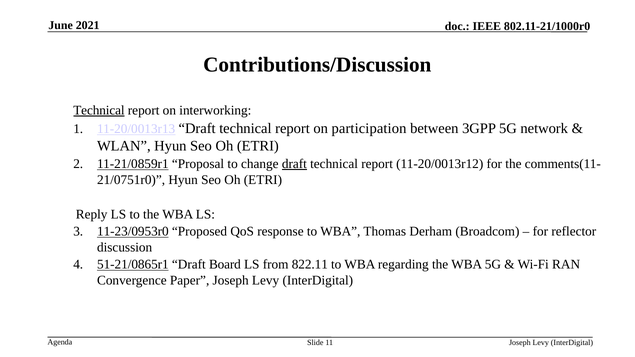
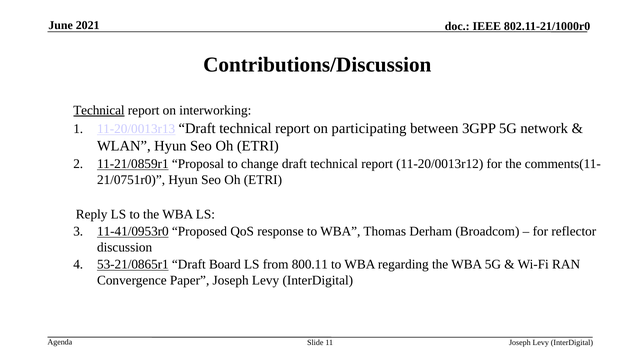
participation: participation -> participating
draft at (294, 164) underline: present -> none
11-23/0953r0: 11-23/0953r0 -> 11-41/0953r0
51-21/0865r1: 51-21/0865r1 -> 53-21/0865r1
822.11: 822.11 -> 800.11
